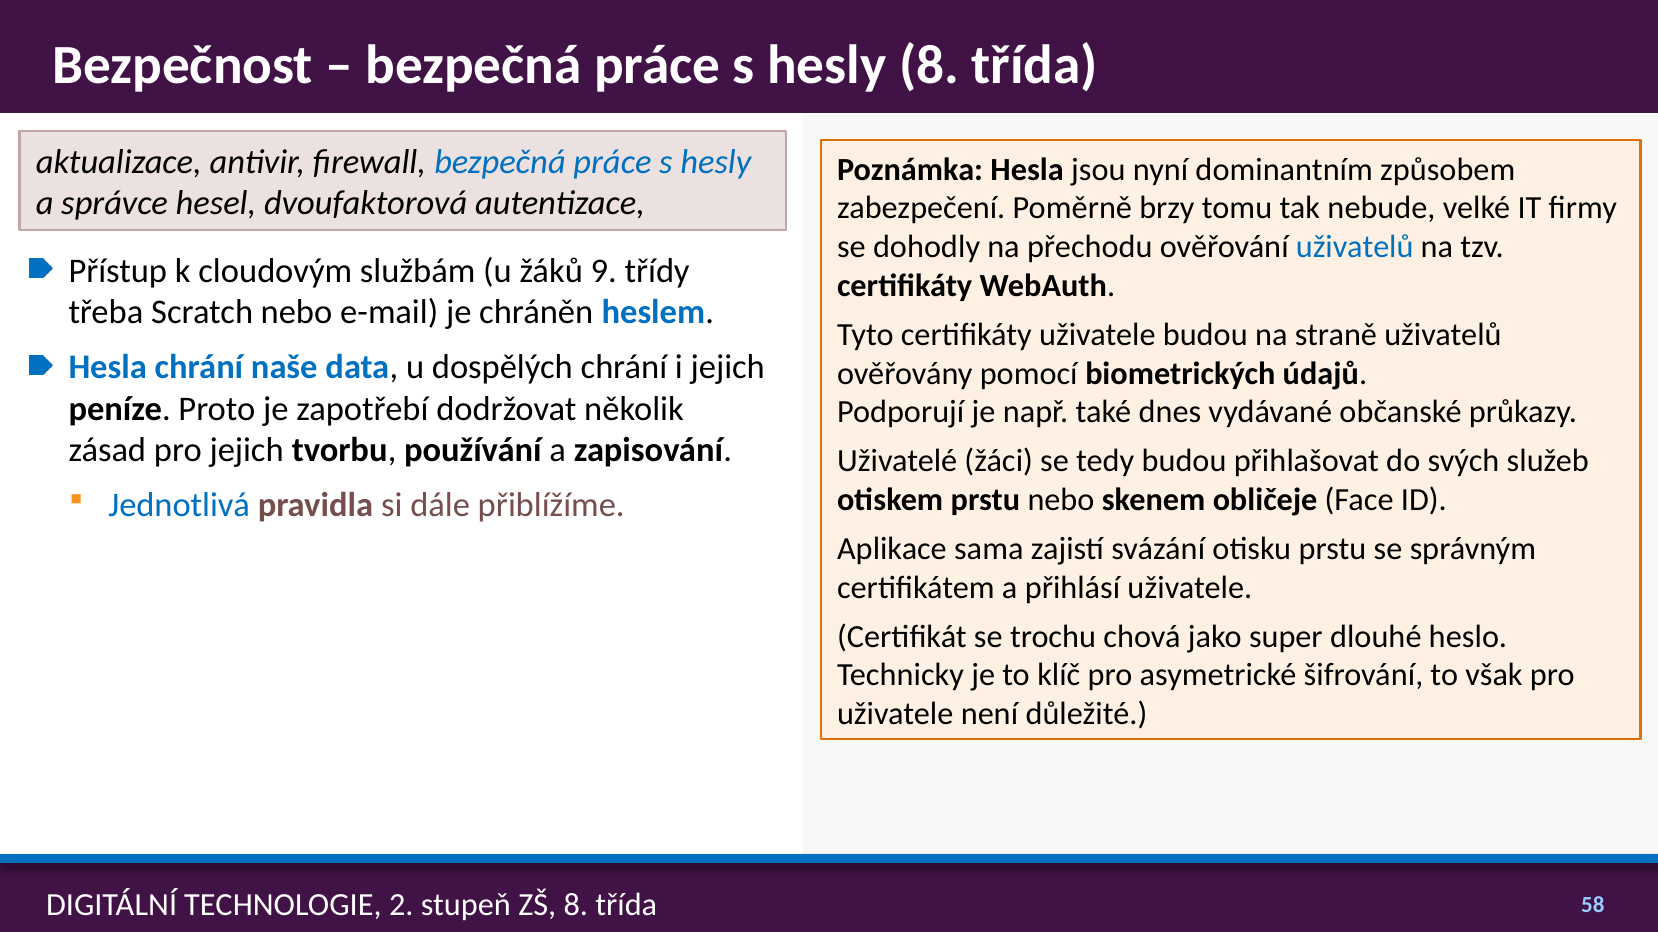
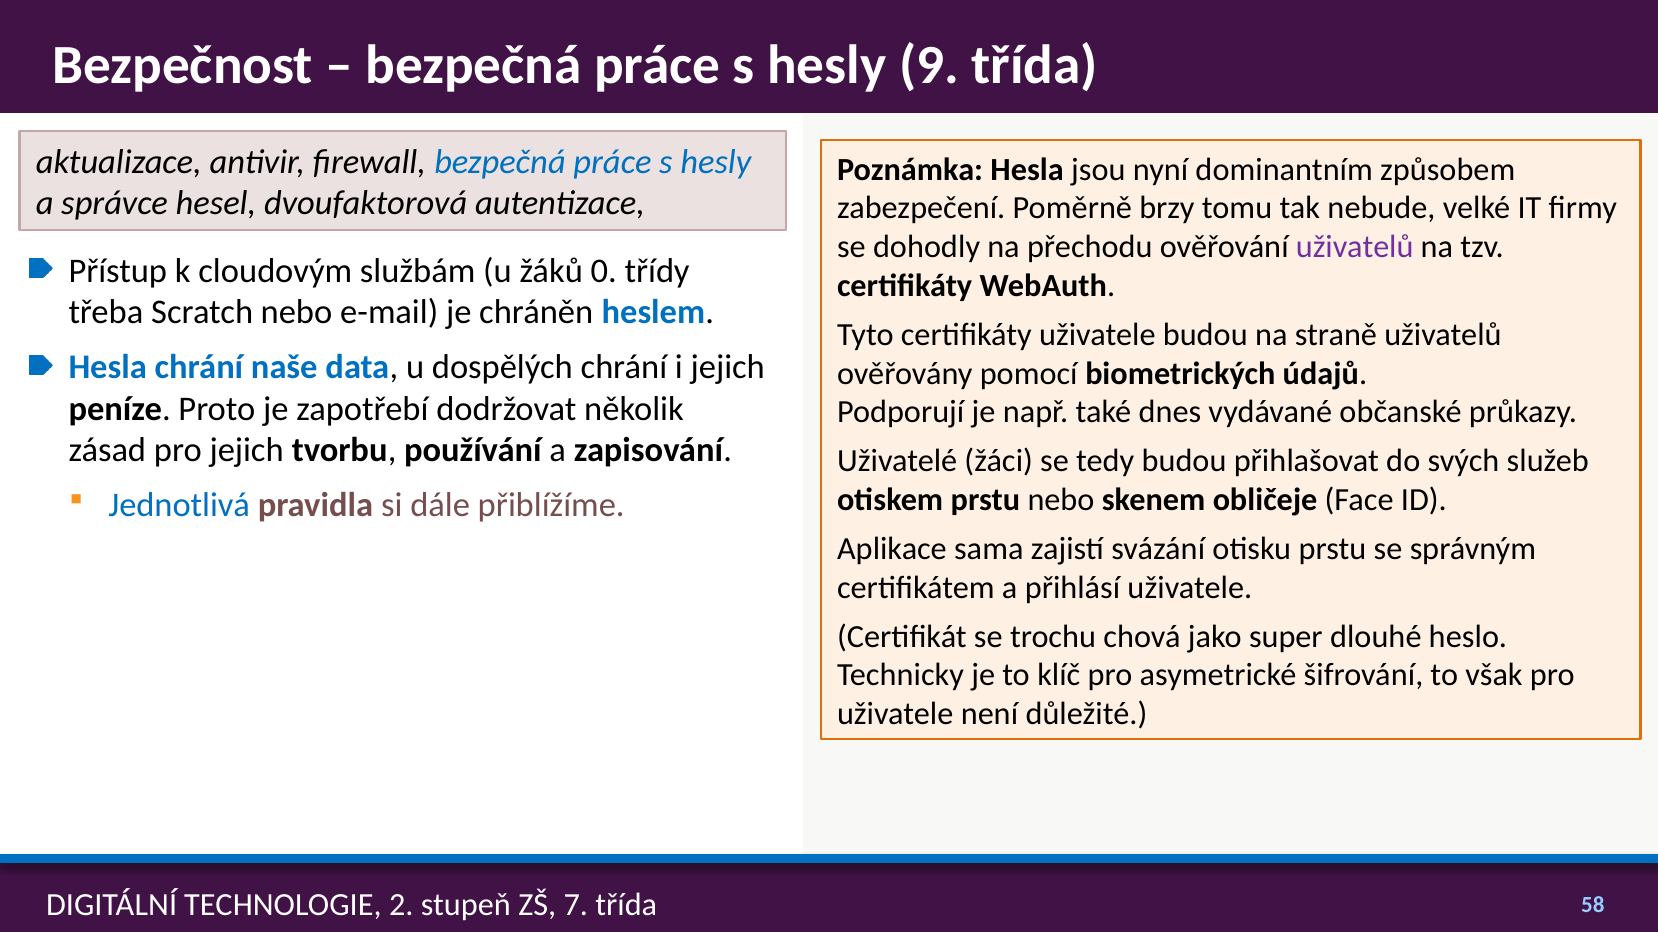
hesly 8: 8 -> 9
uživatelů at (1355, 247) colour: blue -> purple
9: 9 -> 0
8 at (576, 905): 8 -> 7
